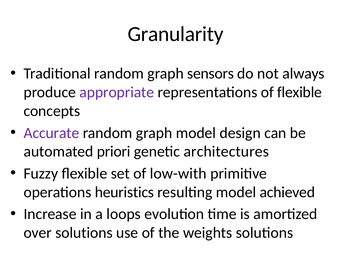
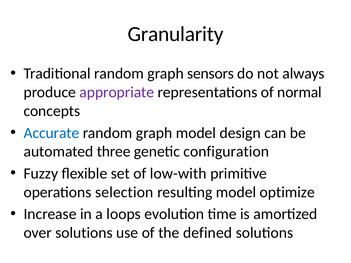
of flexible: flexible -> normal
Accurate colour: purple -> blue
priori: priori -> three
architectures: architectures -> configuration
heuristics: heuristics -> selection
achieved: achieved -> optimize
weights: weights -> defined
